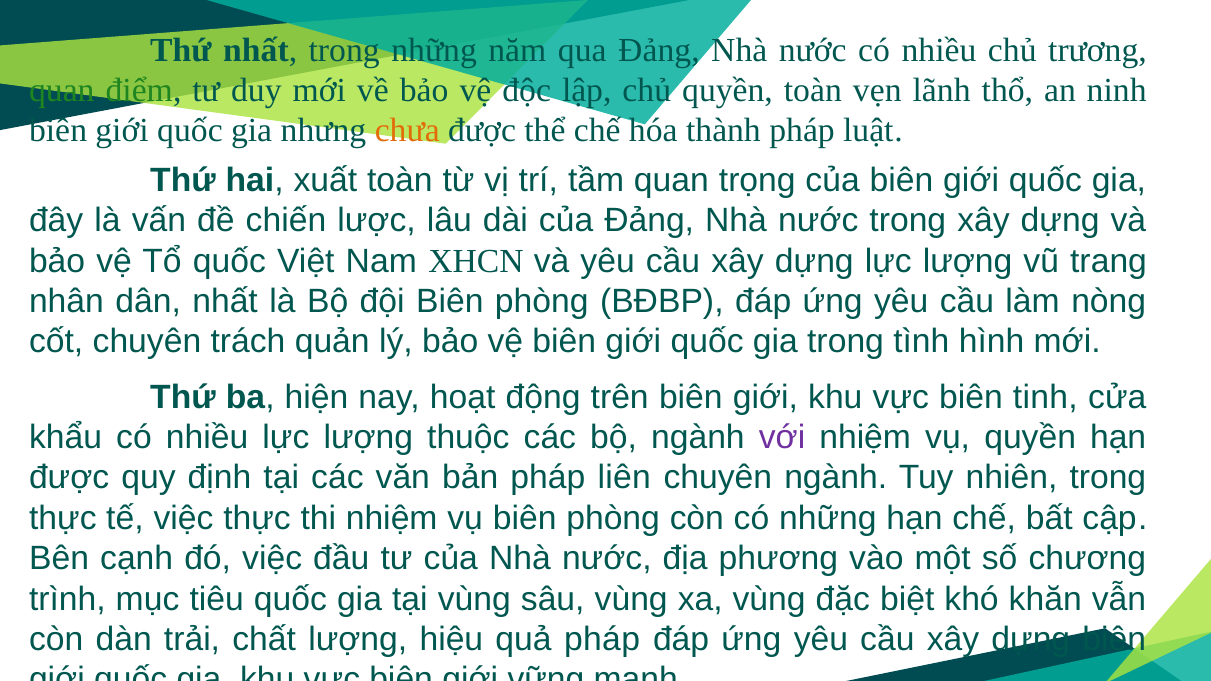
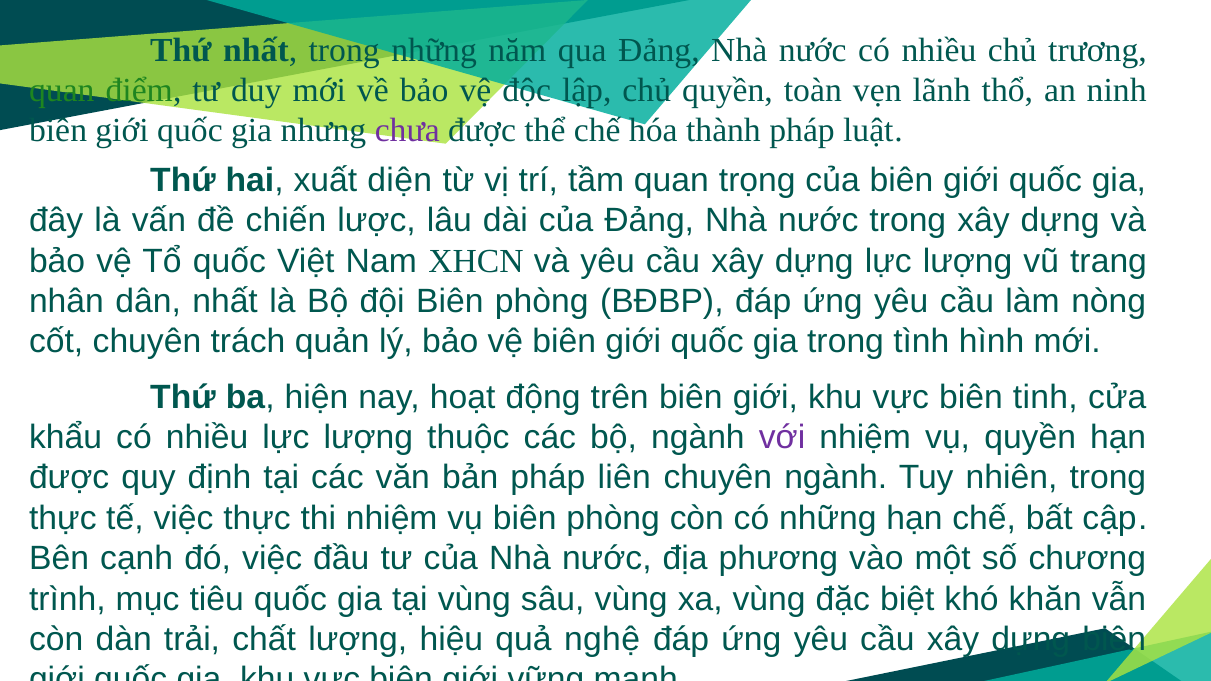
chưa colour: orange -> purple
xuất toàn: toàn -> diện
quả pháp: pháp -> nghệ
